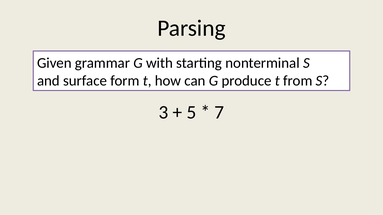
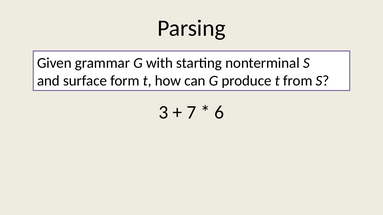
5: 5 -> 7
7: 7 -> 6
